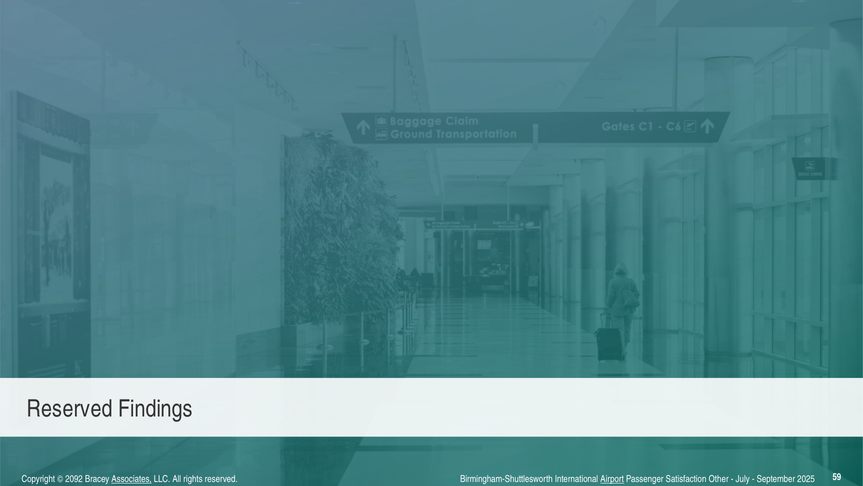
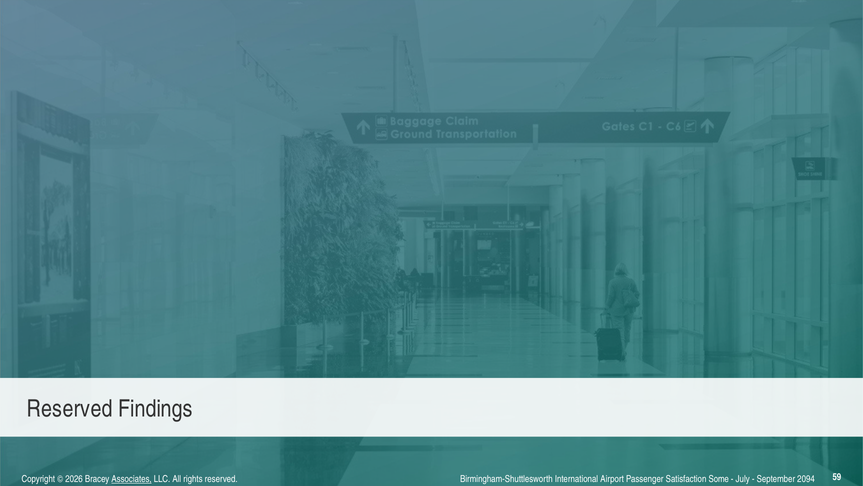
2092: 2092 -> 2026
Airport underline: present -> none
Other: Other -> Some
2025: 2025 -> 2094
